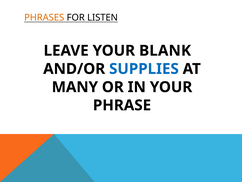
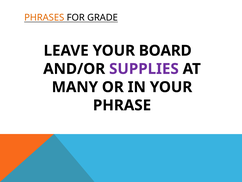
LISTEN: LISTEN -> GRADE
BLANK: BLANK -> BOARD
SUPPLIES colour: blue -> purple
